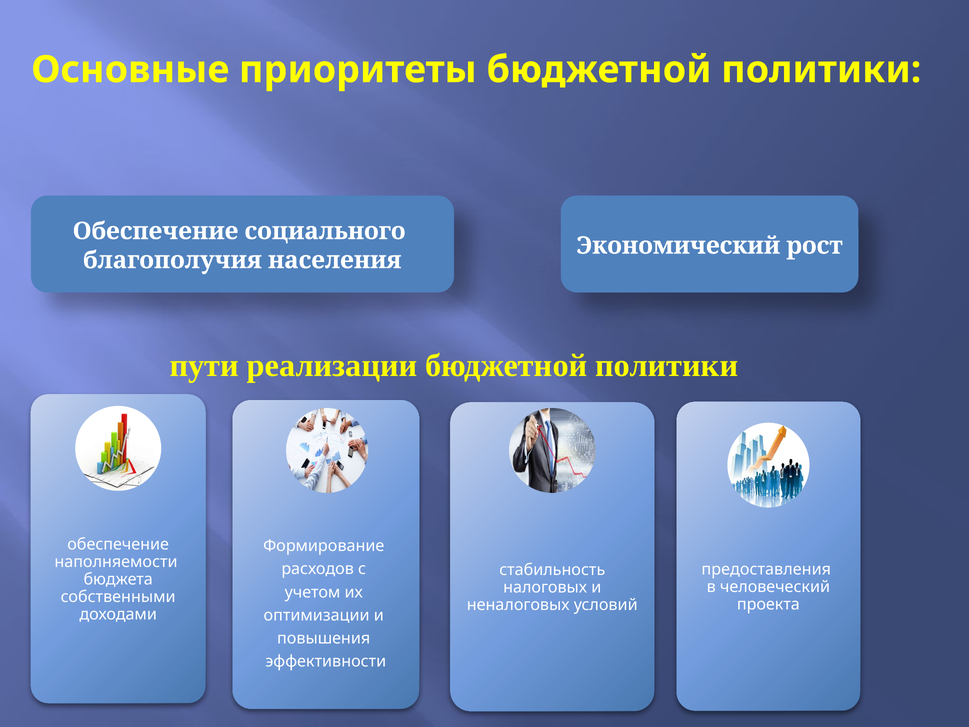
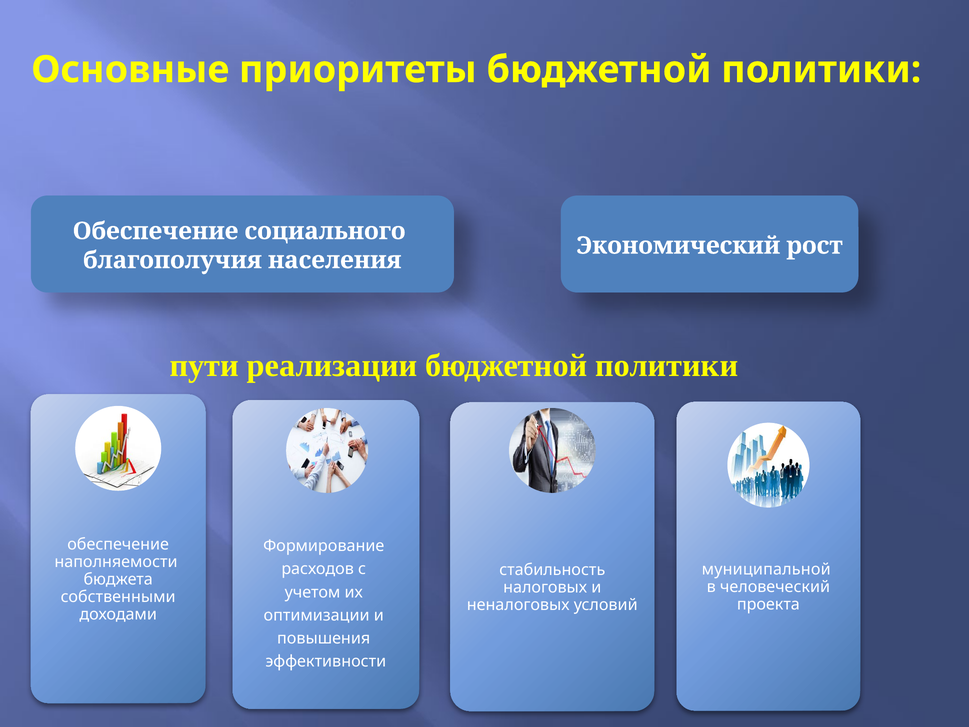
предоставления: предоставления -> муниципальной
